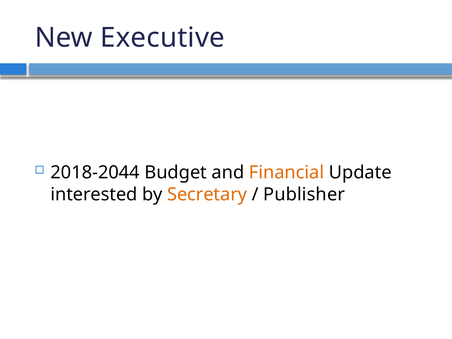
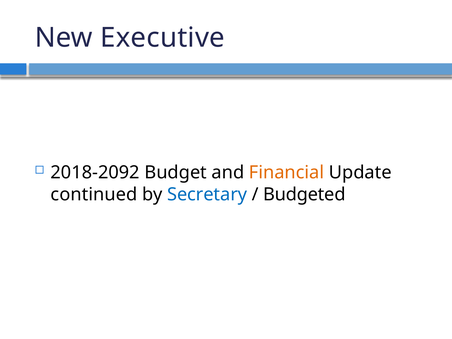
2018-2044: 2018-2044 -> 2018-2092
interested: interested -> continued
Secretary colour: orange -> blue
Publisher: Publisher -> Budgeted
